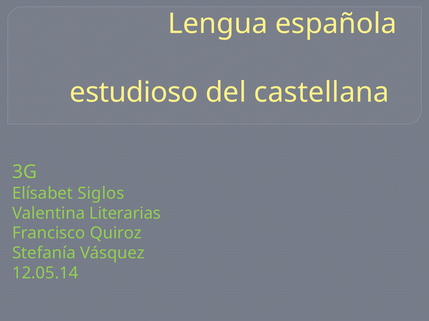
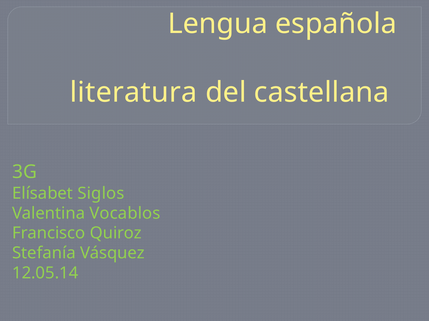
estudioso: estudioso -> literatura
Literarias: Literarias -> Vocablos
